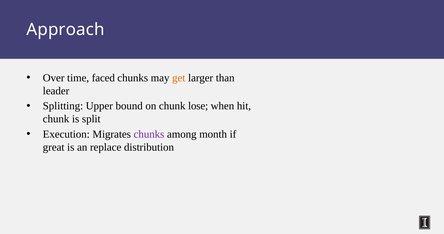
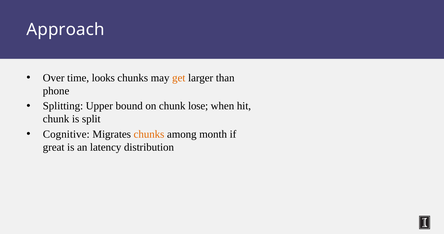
faced: faced -> looks
leader: leader -> phone
Execution: Execution -> Cognitive
chunks at (149, 134) colour: purple -> orange
replace: replace -> latency
